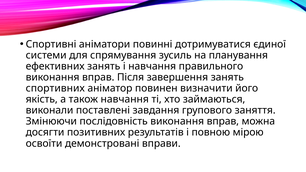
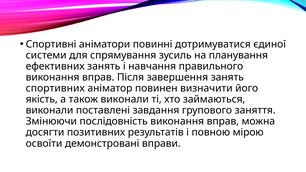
також навчання: навчання -> виконали
